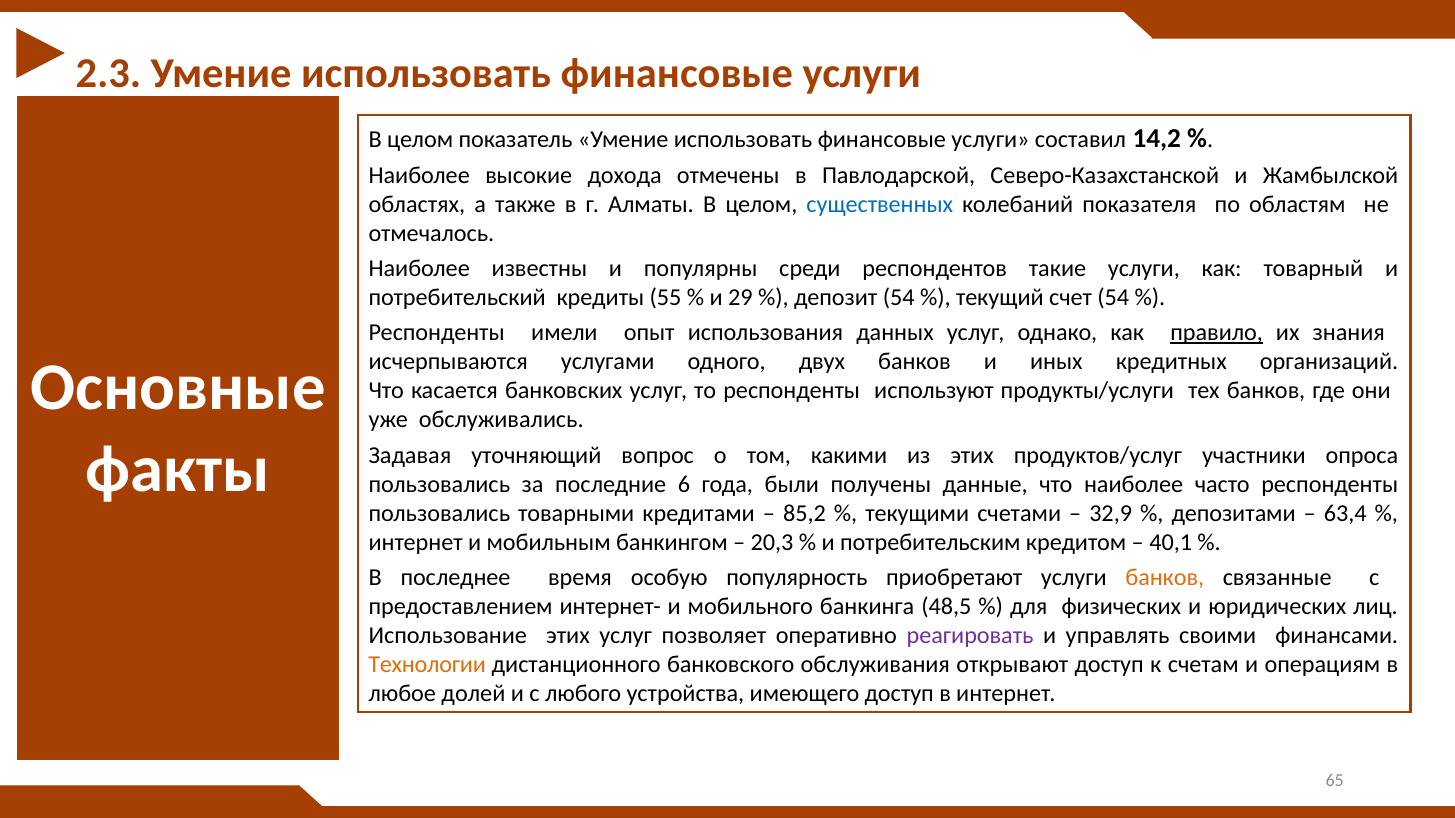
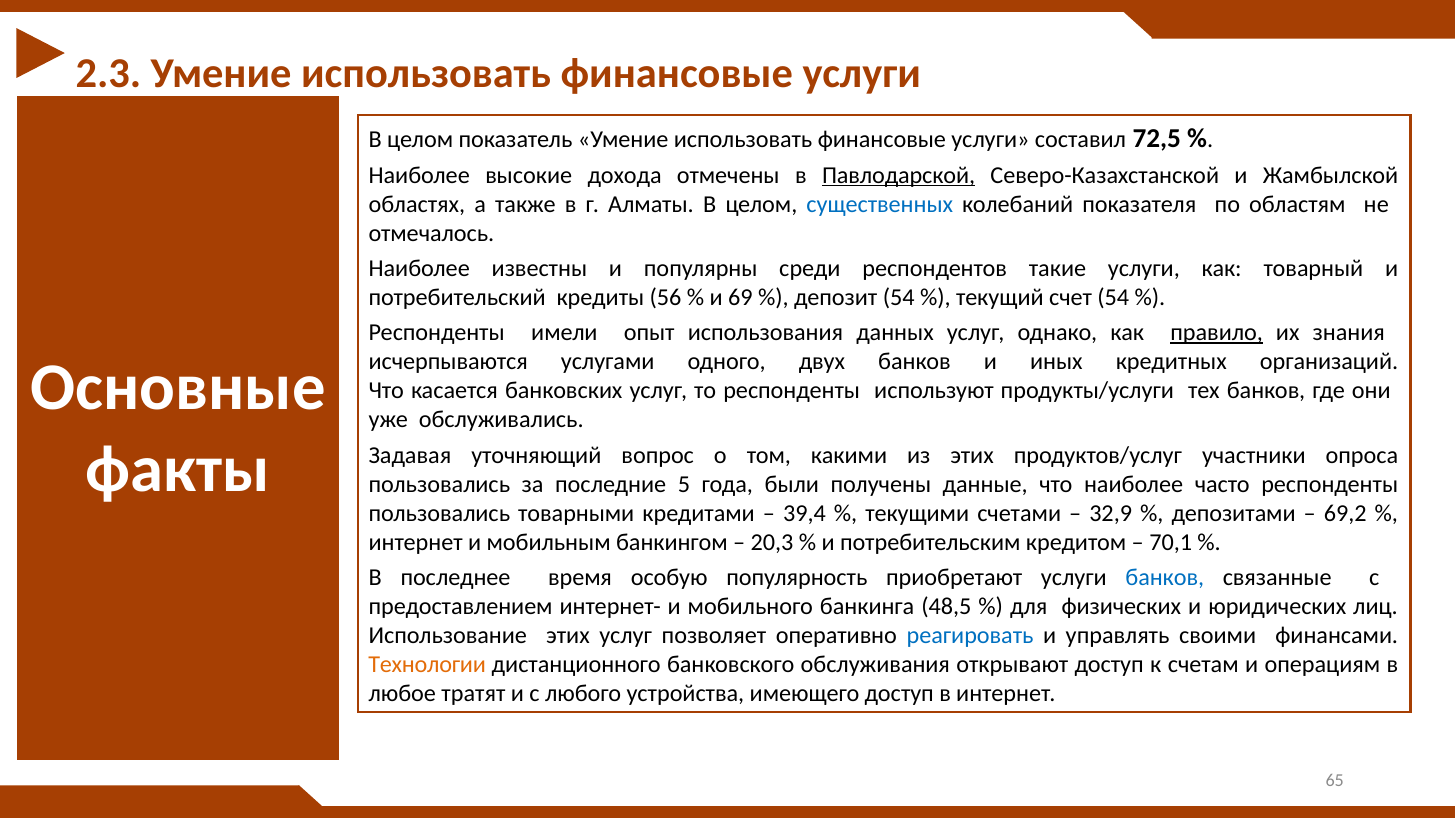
14,2: 14,2 -> 72,5
Павлодарской underline: none -> present
55: 55 -> 56
29: 29 -> 69
6: 6 -> 5
85,2: 85,2 -> 39,4
63,4: 63,4 -> 69,2
40,1: 40,1 -> 70,1
банков at (1165, 578) colour: orange -> blue
реагировать colour: purple -> blue
долей: долей -> тратят
